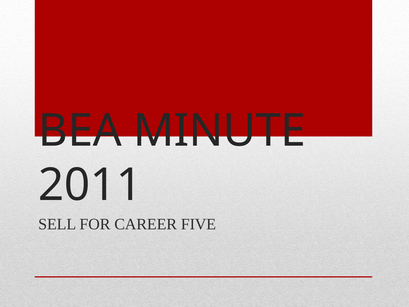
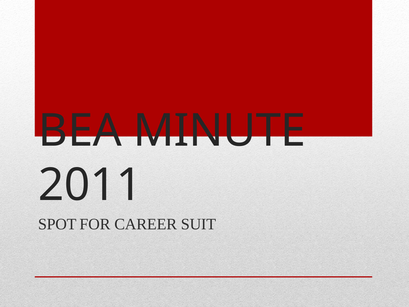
SELL: SELL -> SPOT
FIVE: FIVE -> SUIT
